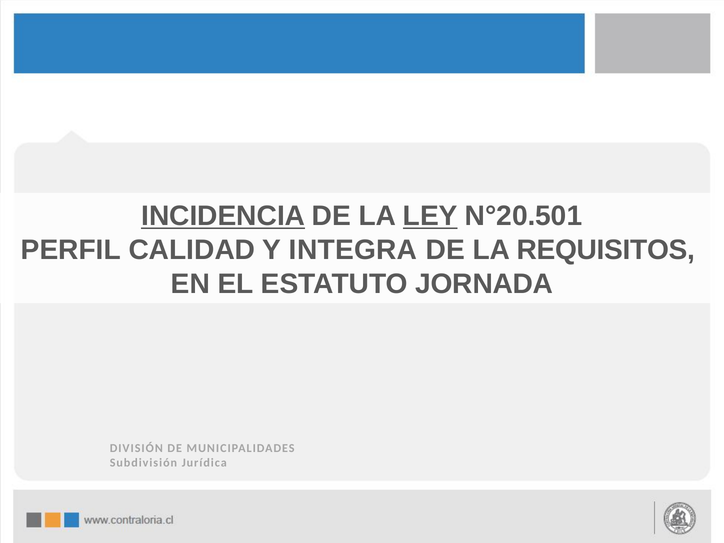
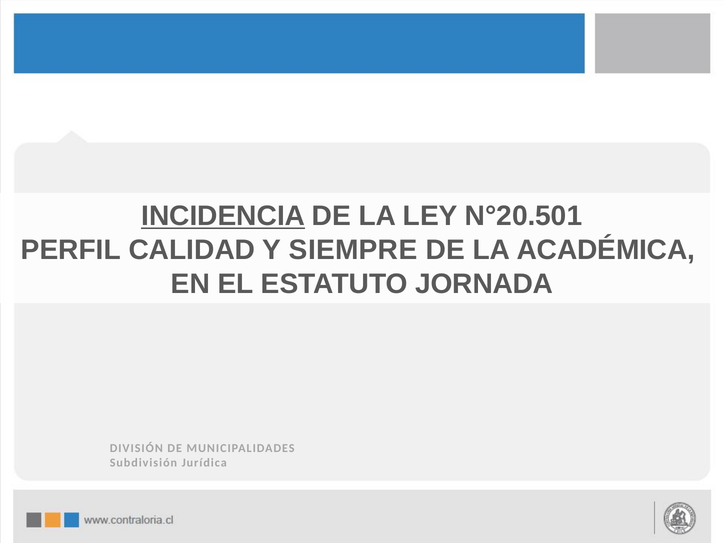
LEY underline: present -> none
INTEGRA: INTEGRA -> SIEMPRE
REQUISITOS: REQUISITOS -> ACADÉMICA
